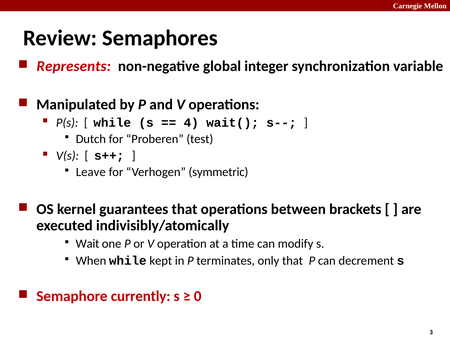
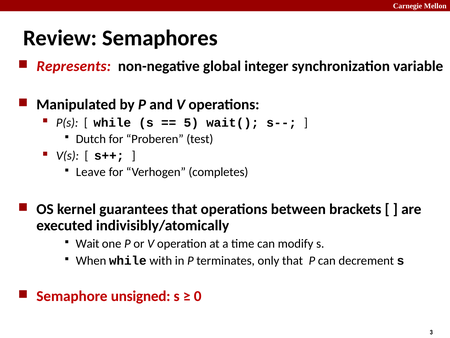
4: 4 -> 5
symmetric: symmetric -> completes
kept: kept -> with
currently: currently -> unsigned
